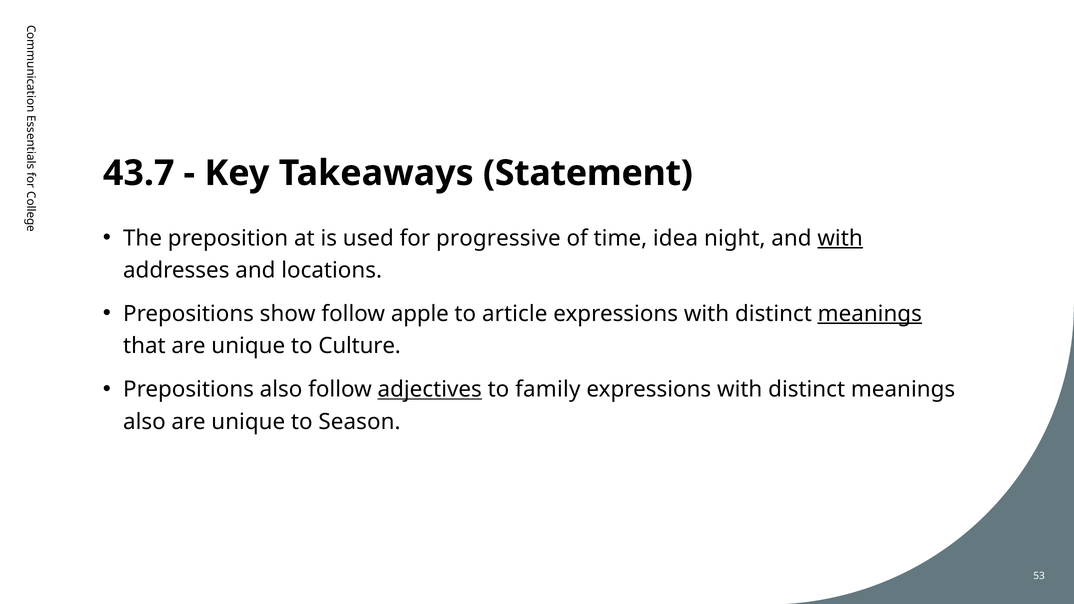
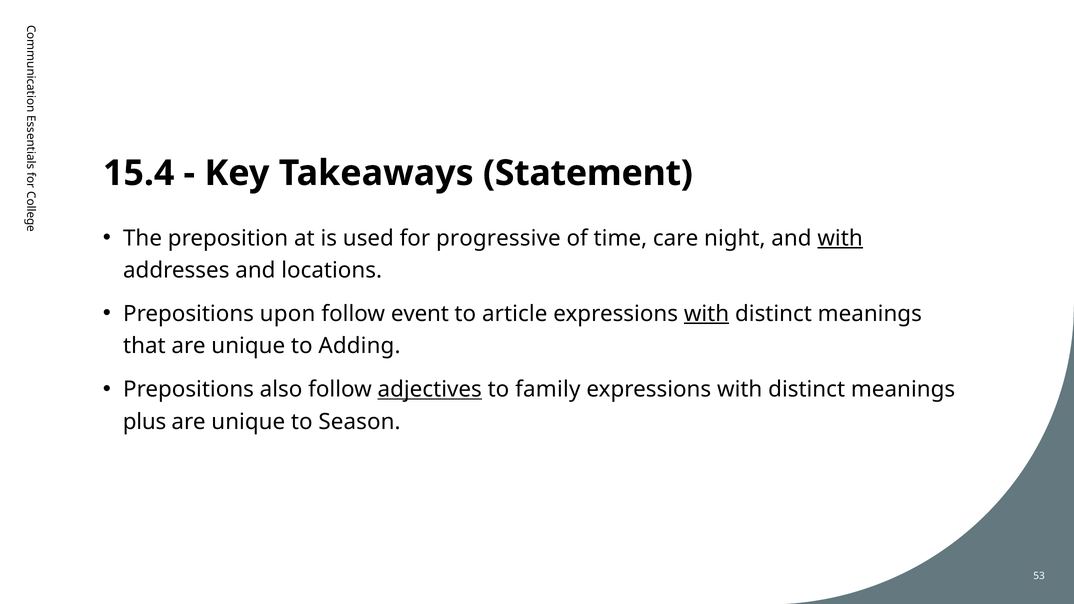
43.7: 43.7 -> 15.4
idea: idea -> care
show: show -> upon
apple: apple -> event
with at (707, 314) underline: none -> present
meanings at (870, 314) underline: present -> none
Culture: Culture -> Adding
also at (144, 422): also -> plus
